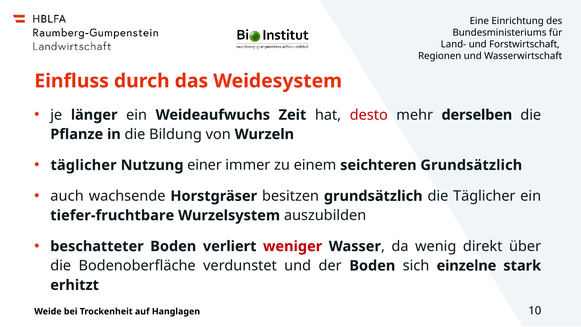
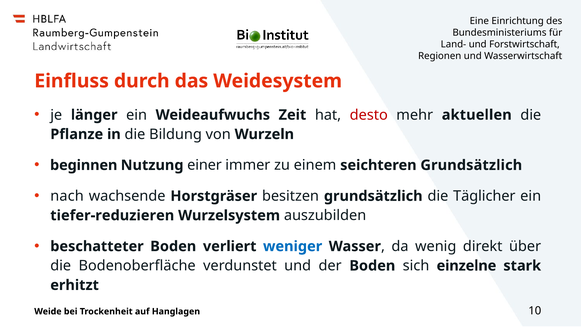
derselben: derselben -> aktuellen
täglicher at (84, 165): täglicher -> beginnen
auch: auch -> nach
tiefer-fruchtbare: tiefer-fruchtbare -> tiefer-reduzieren
weniger colour: red -> blue
